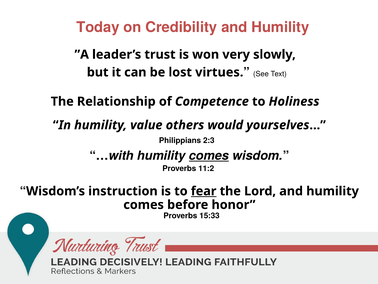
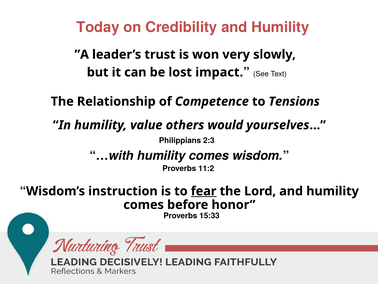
virtues: virtues -> impact
Holiness: Holiness -> Tensions
comes at (209, 155) underline: present -> none
